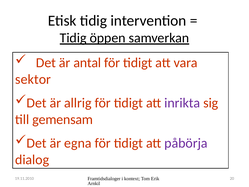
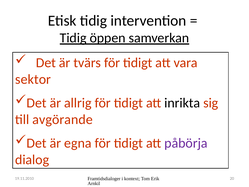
antal: antal -> tvärs
inrikta colour: purple -> black
gemensam: gemensam -> avgörande
